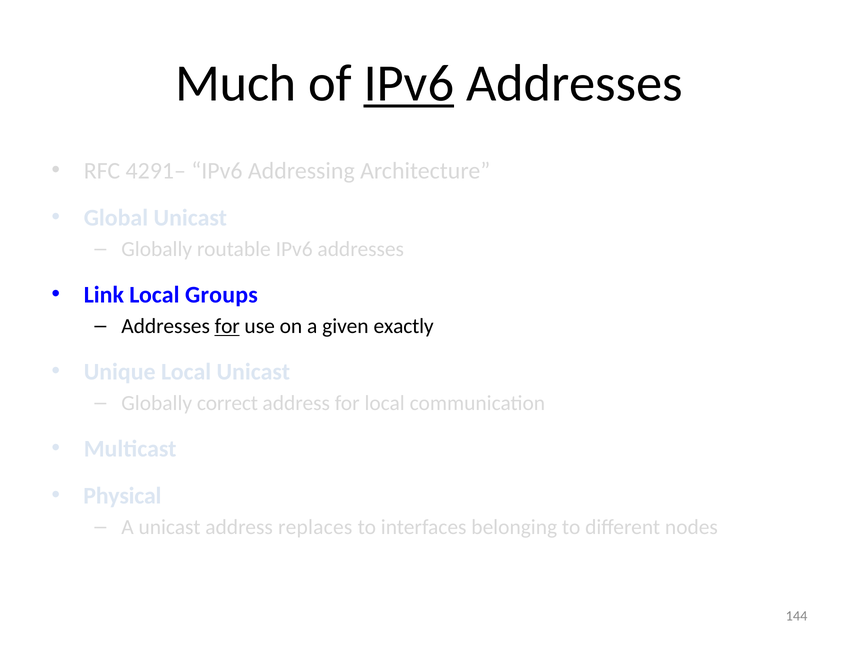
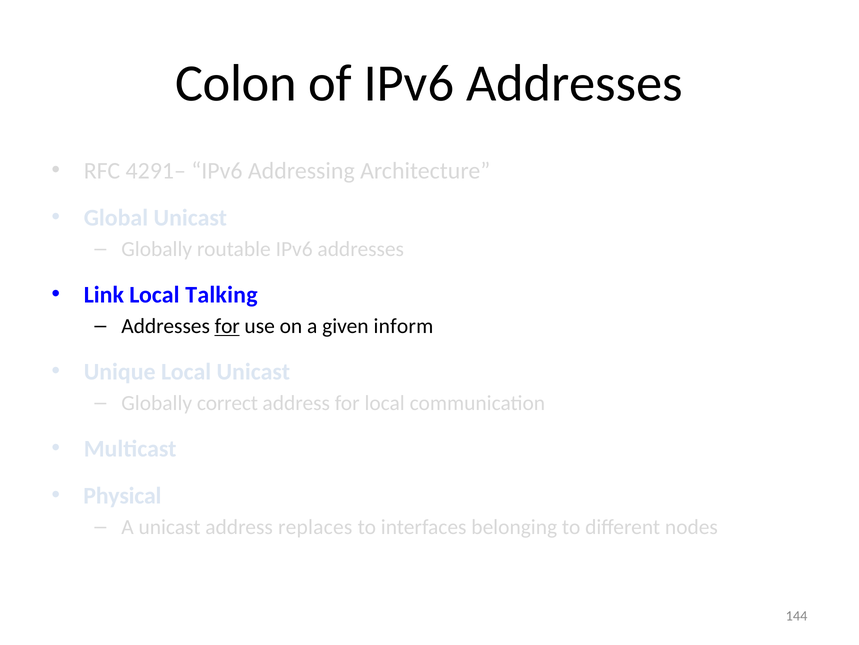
Much: Much -> Colon
IPv6 at (409, 83) underline: present -> none
Groups: Groups -> Talking
exactly: exactly -> inform
